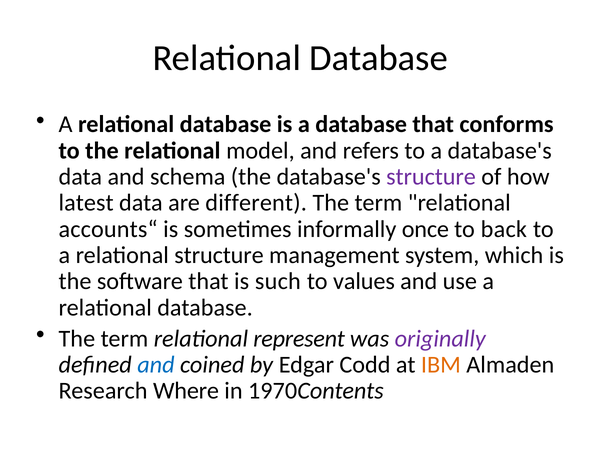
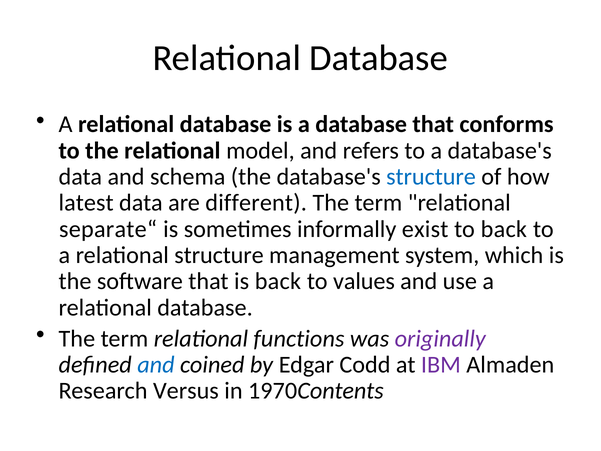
structure at (431, 177) colour: purple -> blue
accounts“: accounts“ -> separate“
once: once -> exist
is such: such -> back
represent: represent -> functions
IBM colour: orange -> purple
Where: Where -> Versus
